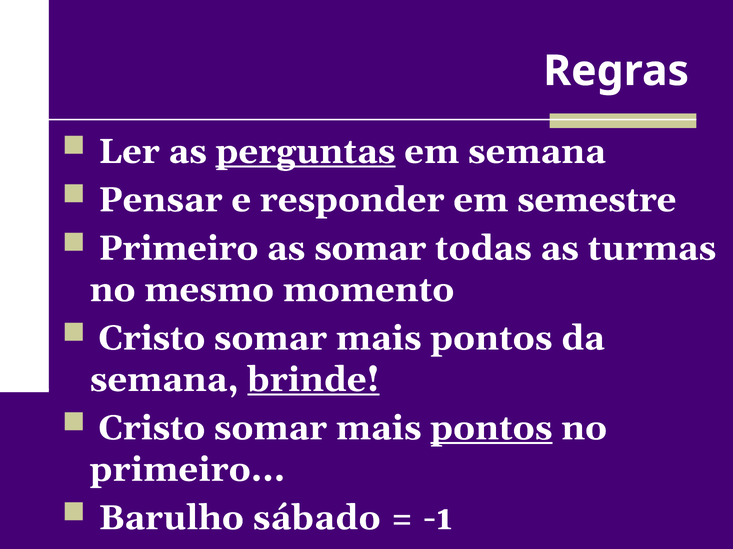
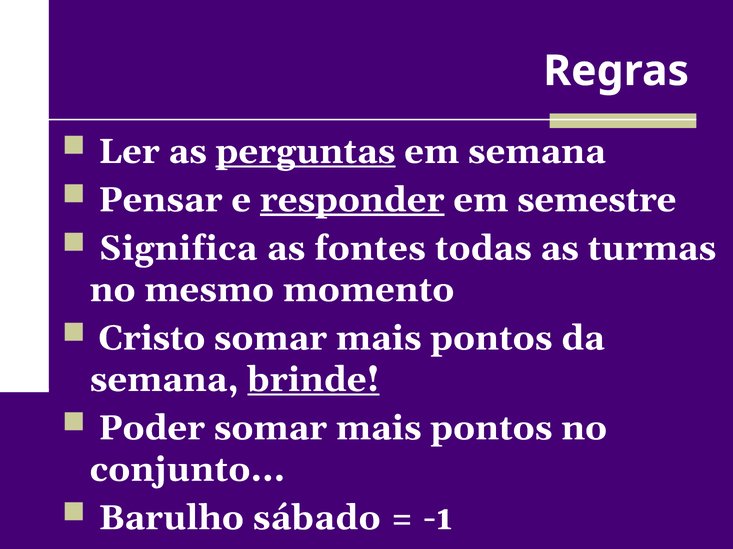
responder underline: none -> present
Primeiro at (178, 249): Primeiro -> Significa
as somar: somar -> fontes
Cristo at (152, 429): Cristo -> Poder
pontos at (491, 429) underline: present -> none
primeiro at (187, 470): primeiro -> conjunto
